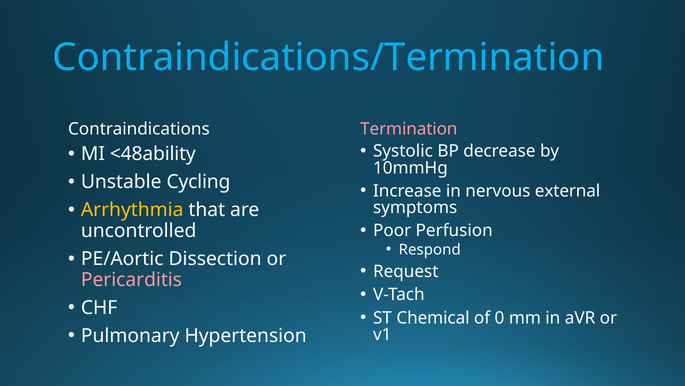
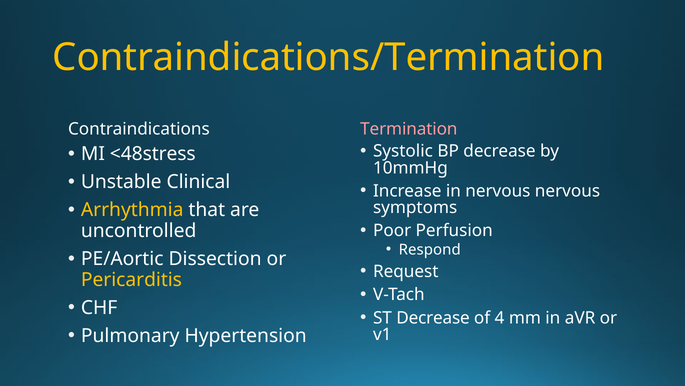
Contraindications/Termination colour: light blue -> yellow
<48ability: <48ability -> <48stress
Cycling: Cycling -> Clinical
nervous external: external -> nervous
Pericarditis colour: pink -> yellow
ST Chemical: Chemical -> Decrease
0: 0 -> 4
